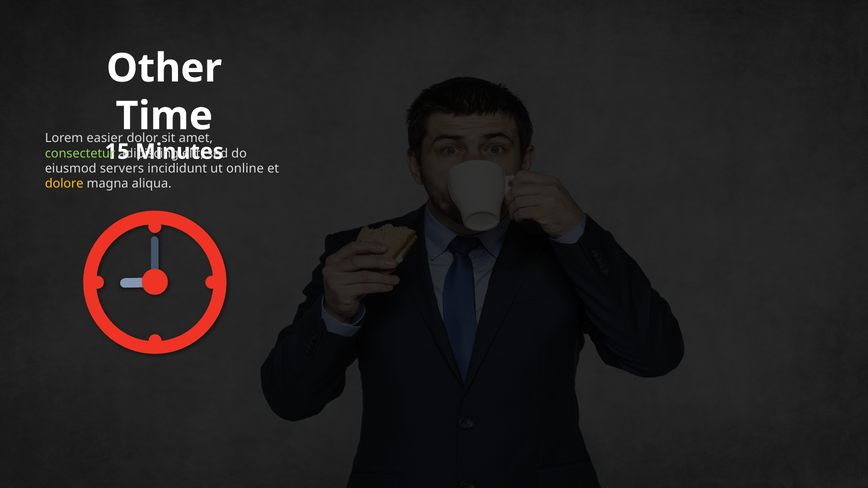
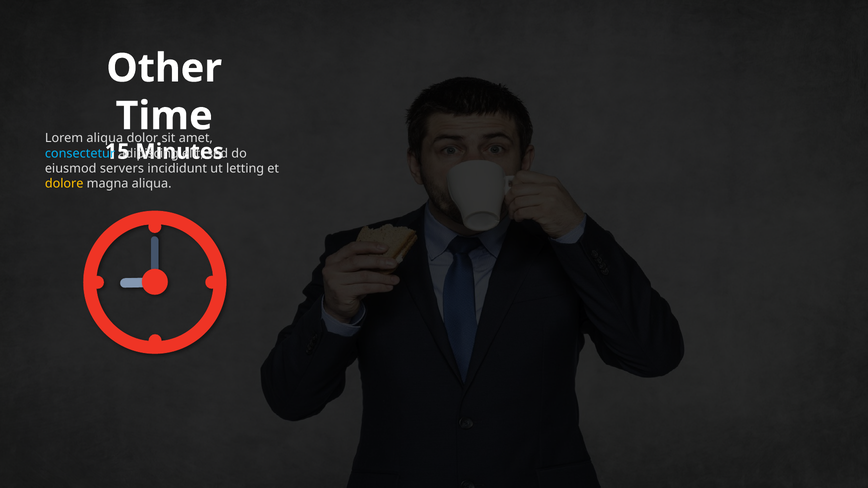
Lorem easier: easier -> aliqua
consectetur colour: light green -> light blue
online: online -> letting
